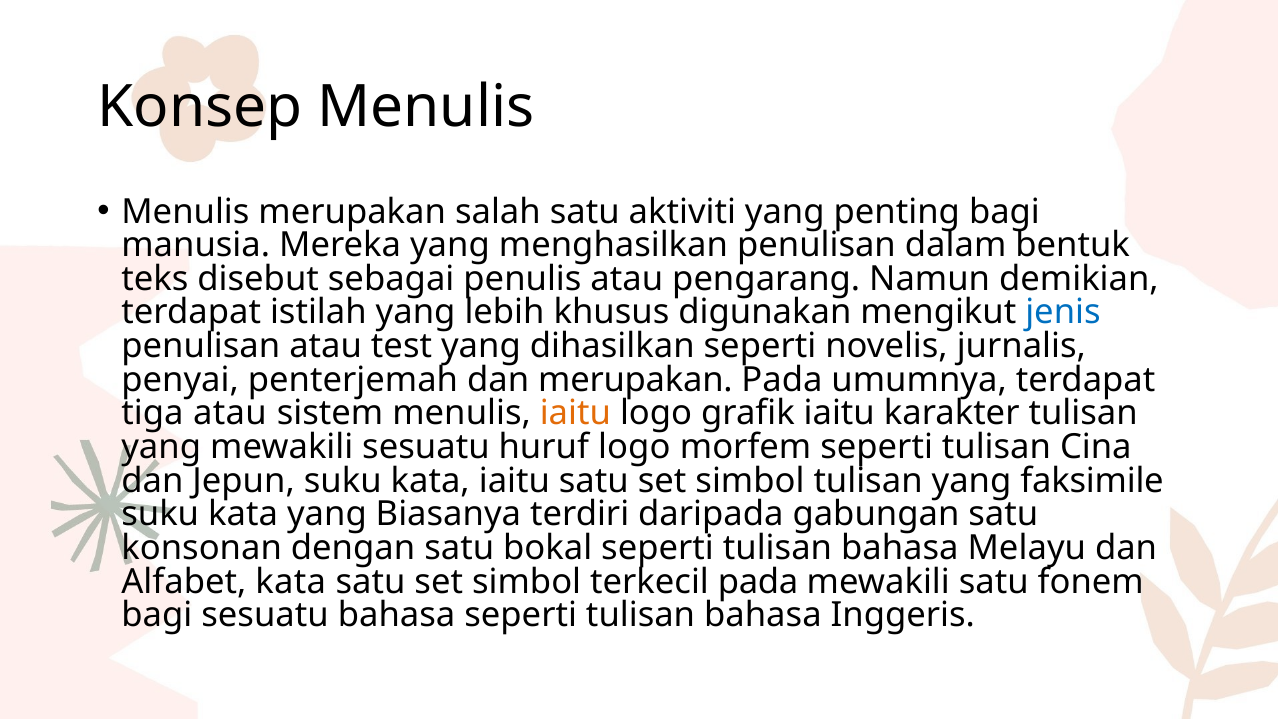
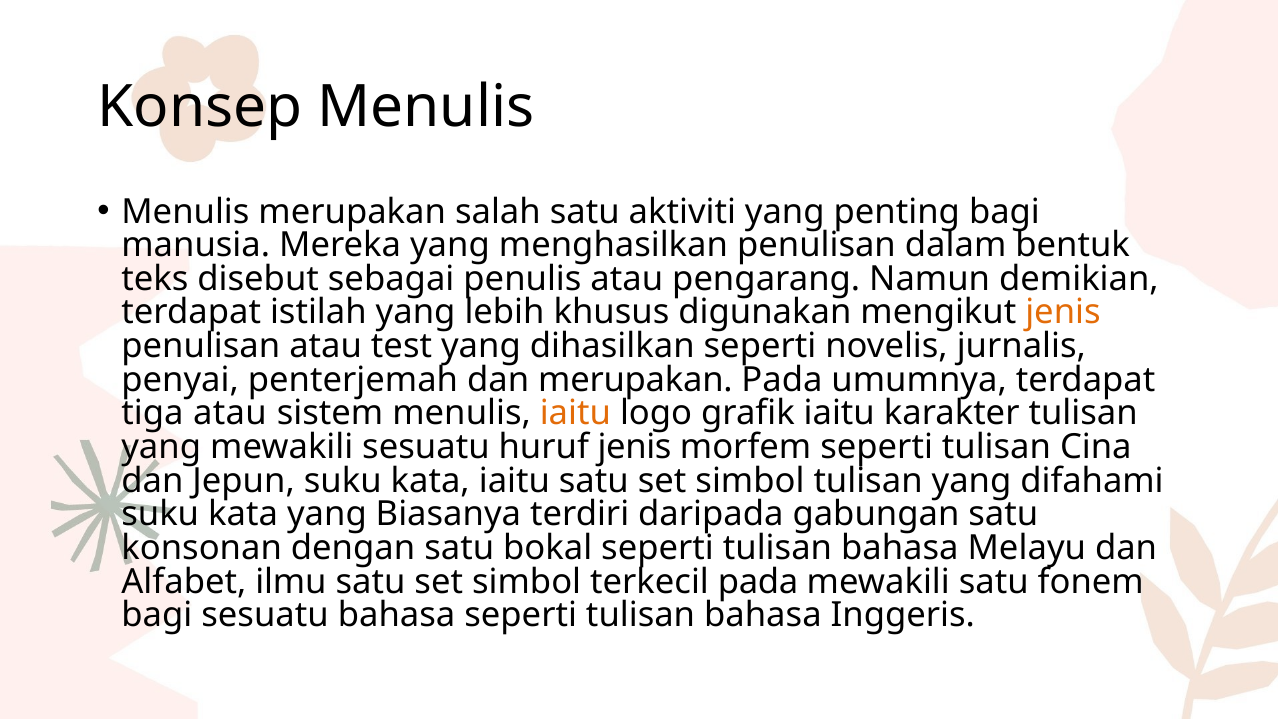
jenis at (1063, 313) colour: blue -> orange
huruf logo: logo -> jenis
faksimile: faksimile -> difahami
Alfabet kata: kata -> ilmu
